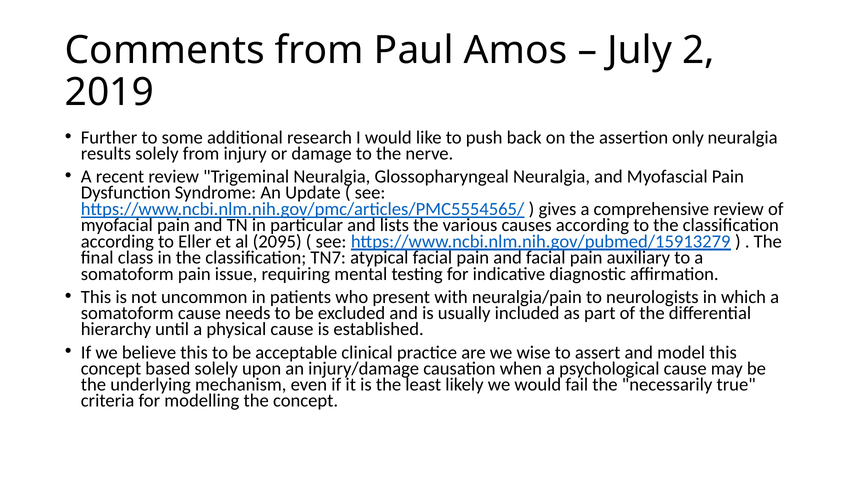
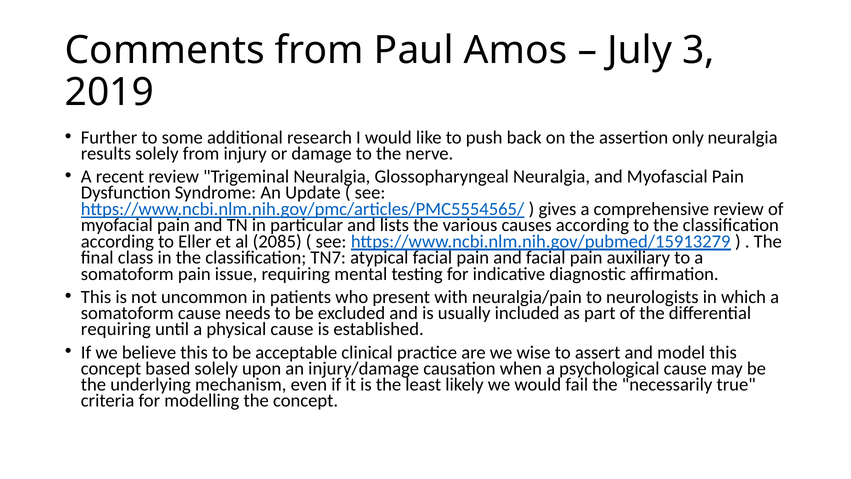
2: 2 -> 3
2095: 2095 -> 2085
hierarchy at (116, 329): hierarchy -> requiring
